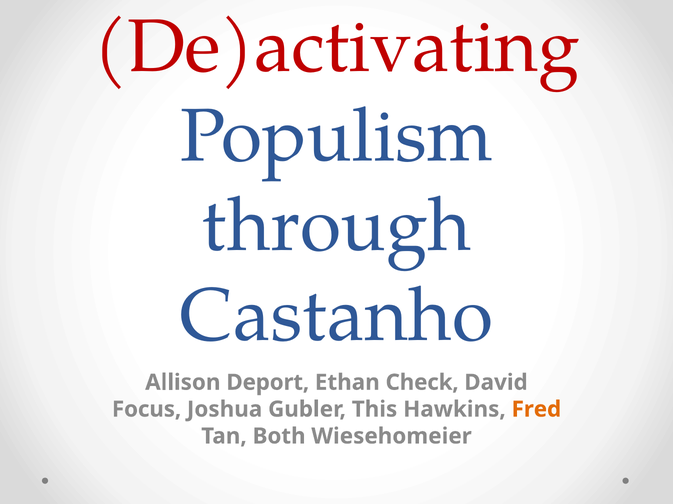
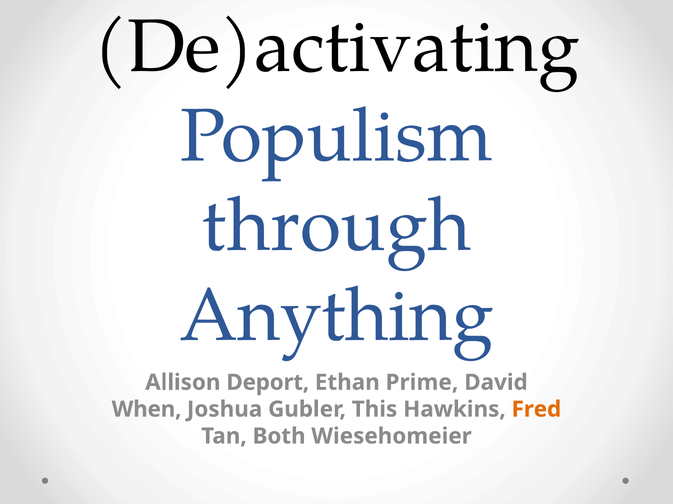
De)activating colour: red -> black
Castanho: Castanho -> Anything
Check: Check -> Prime
Focus: Focus -> When
